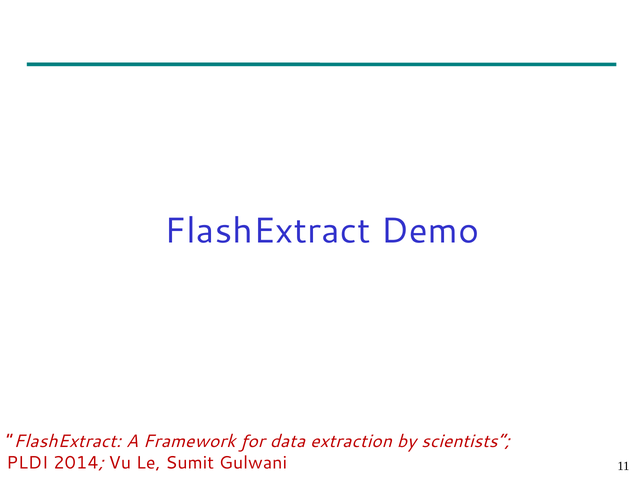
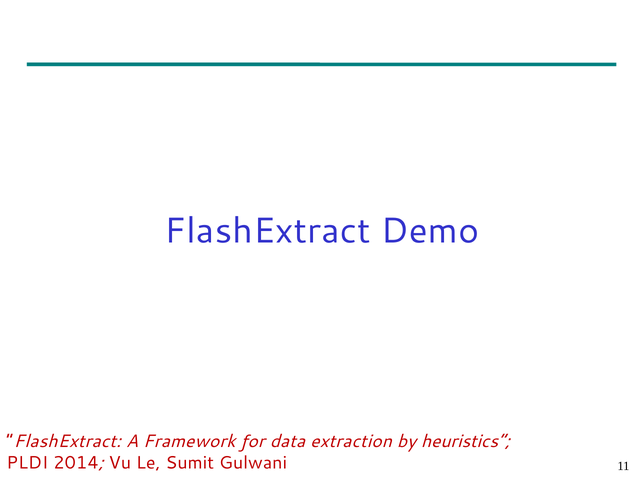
scientists: scientists -> heuristics
